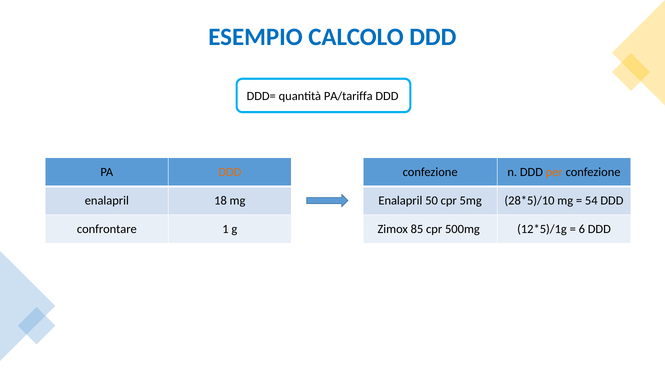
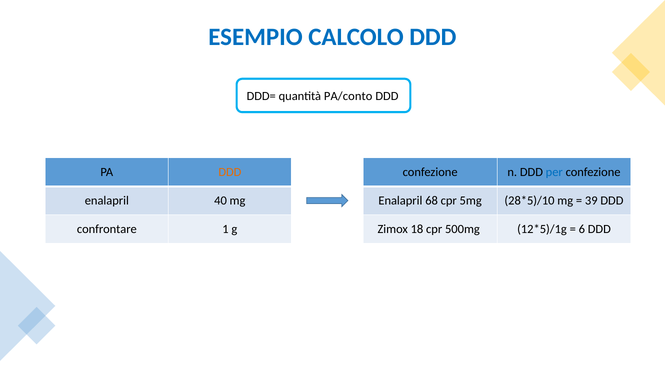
PA/tariffa: PA/tariffa -> PA/conto
per colour: orange -> blue
18: 18 -> 40
50: 50 -> 68
54: 54 -> 39
85: 85 -> 18
